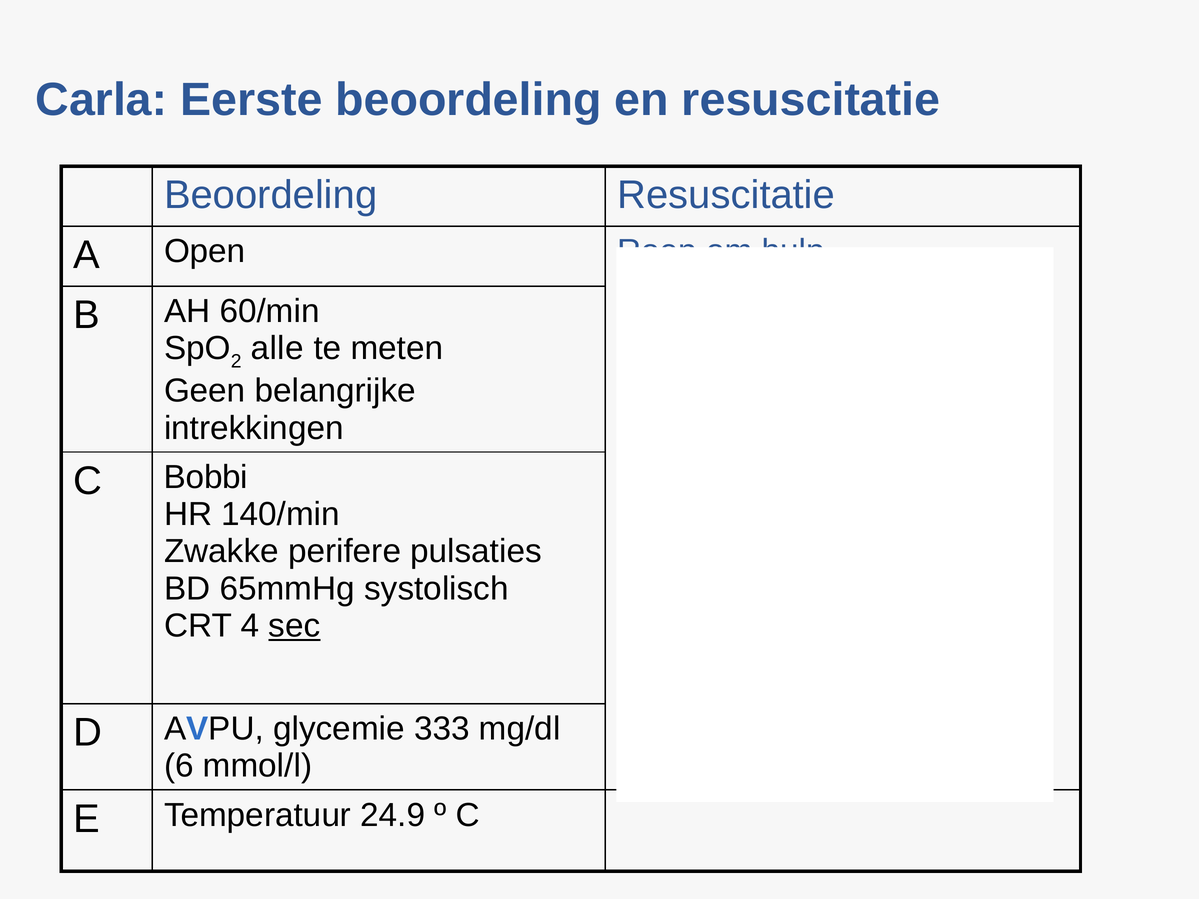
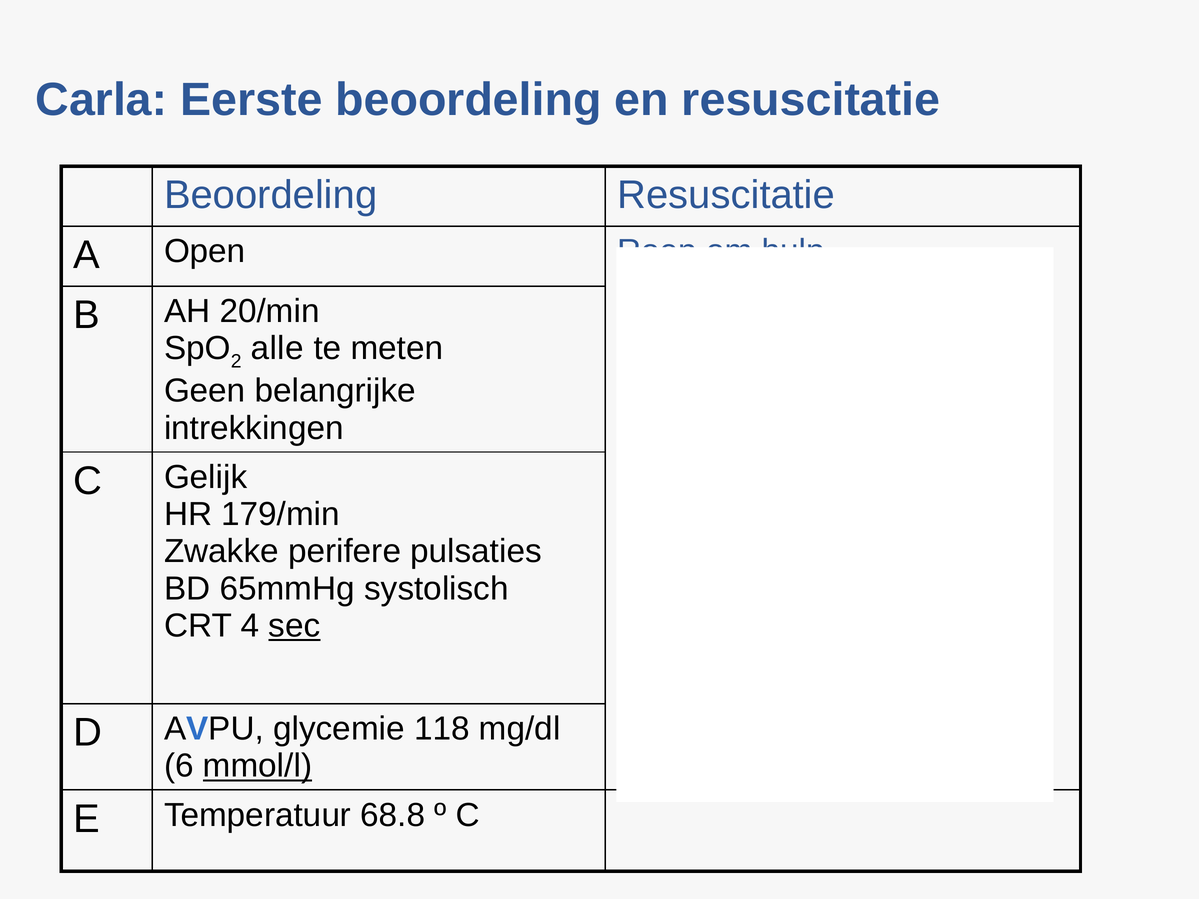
60/min: 60/min -> 20/min
Bobbi: Bobbi -> Gelijk
140/min: 140/min -> 179/min
333: 333 -> 118
mmol/l underline: none -> present
24.9: 24.9 -> 68.8
